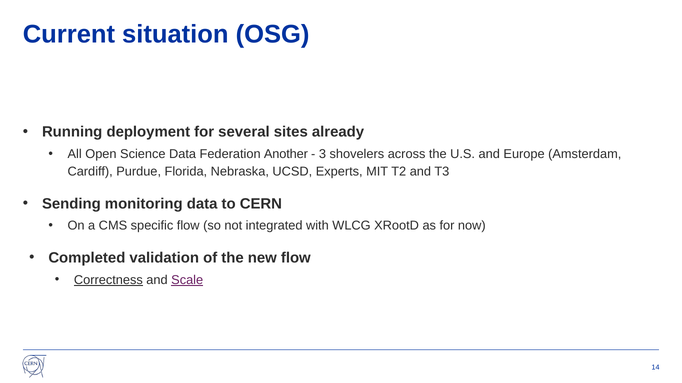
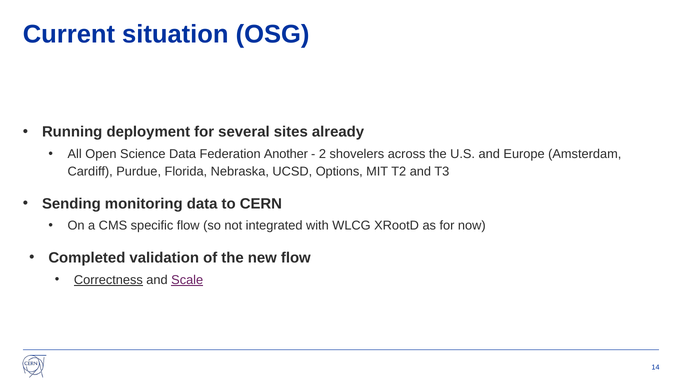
3: 3 -> 2
Experts: Experts -> Options
